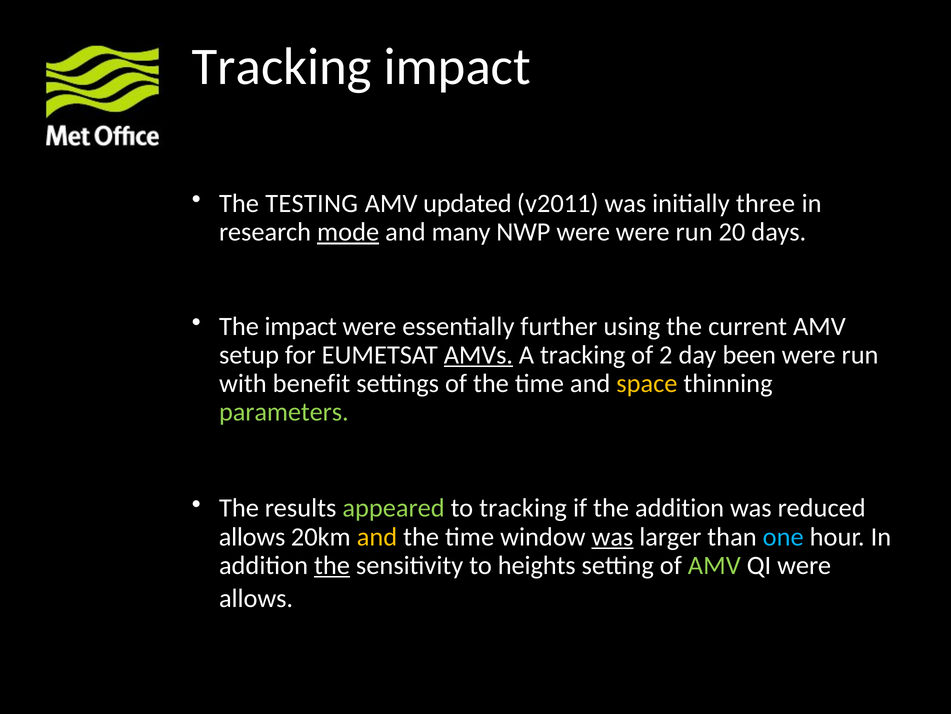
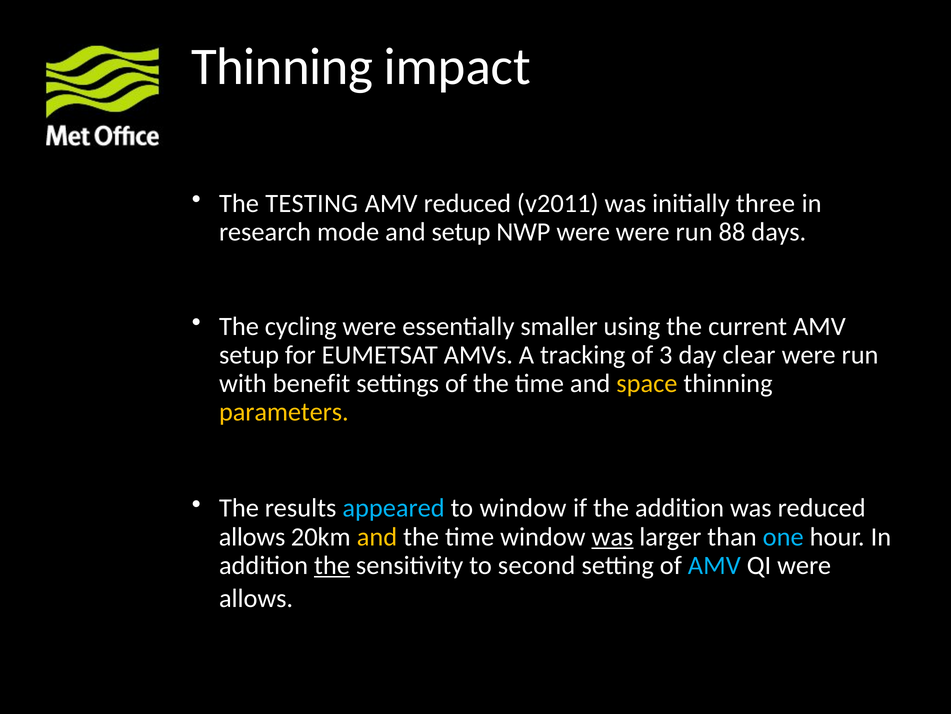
Tracking at (282, 67): Tracking -> Thinning
AMV updated: updated -> reduced
mode underline: present -> none
and many: many -> setup
20: 20 -> 88
The impact: impact -> cycling
further: further -> smaller
AMVs underline: present -> none
2: 2 -> 3
been: been -> clear
parameters colour: light green -> yellow
appeared colour: light green -> light blue
to tracking: tracking -> window
heights: heights -> second
AMV at (714, 565) colour: light green -> light blue
